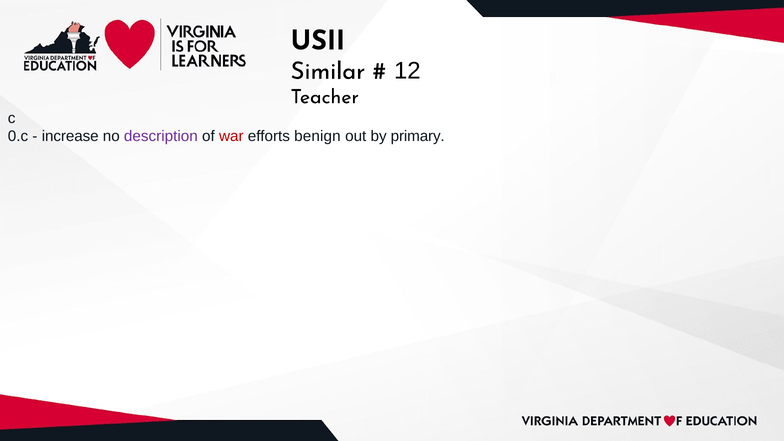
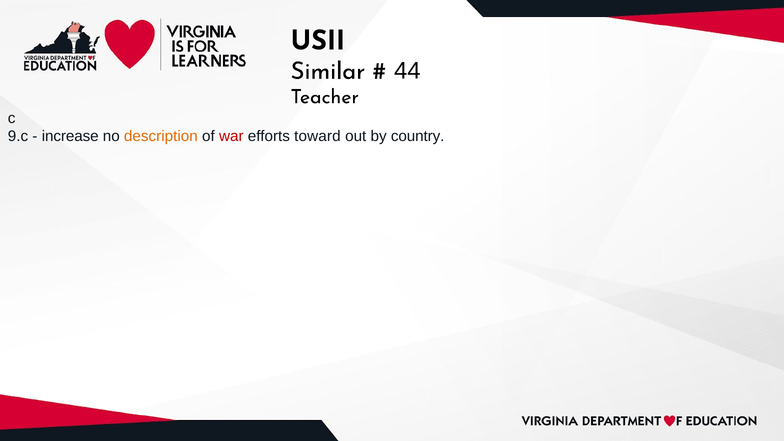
12: 12 -> 44
0.c: 0.c -> 9.c
description colour: purple -> orange
benign: benign -> toward
primary: primary -> country
